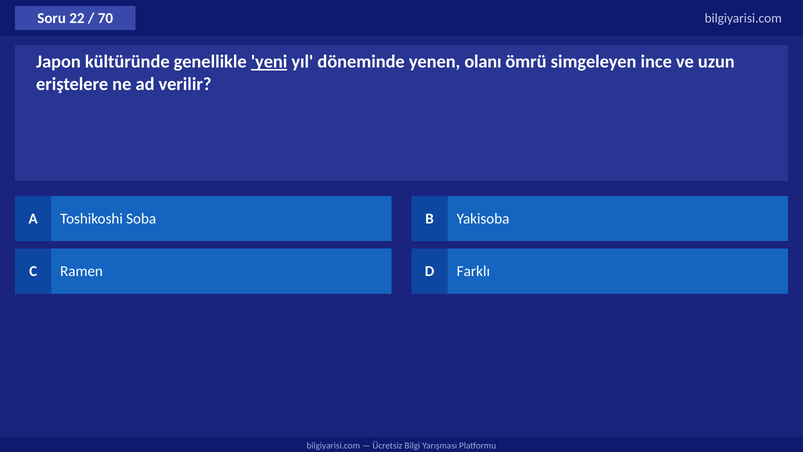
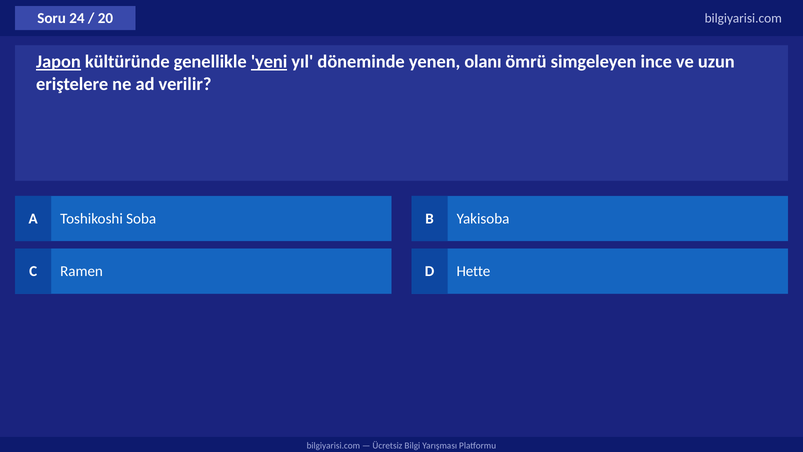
22: 22 -> 24
70: 70 -> 20
Japon underline: none -> present
Farklı: Farklı -> Hette
